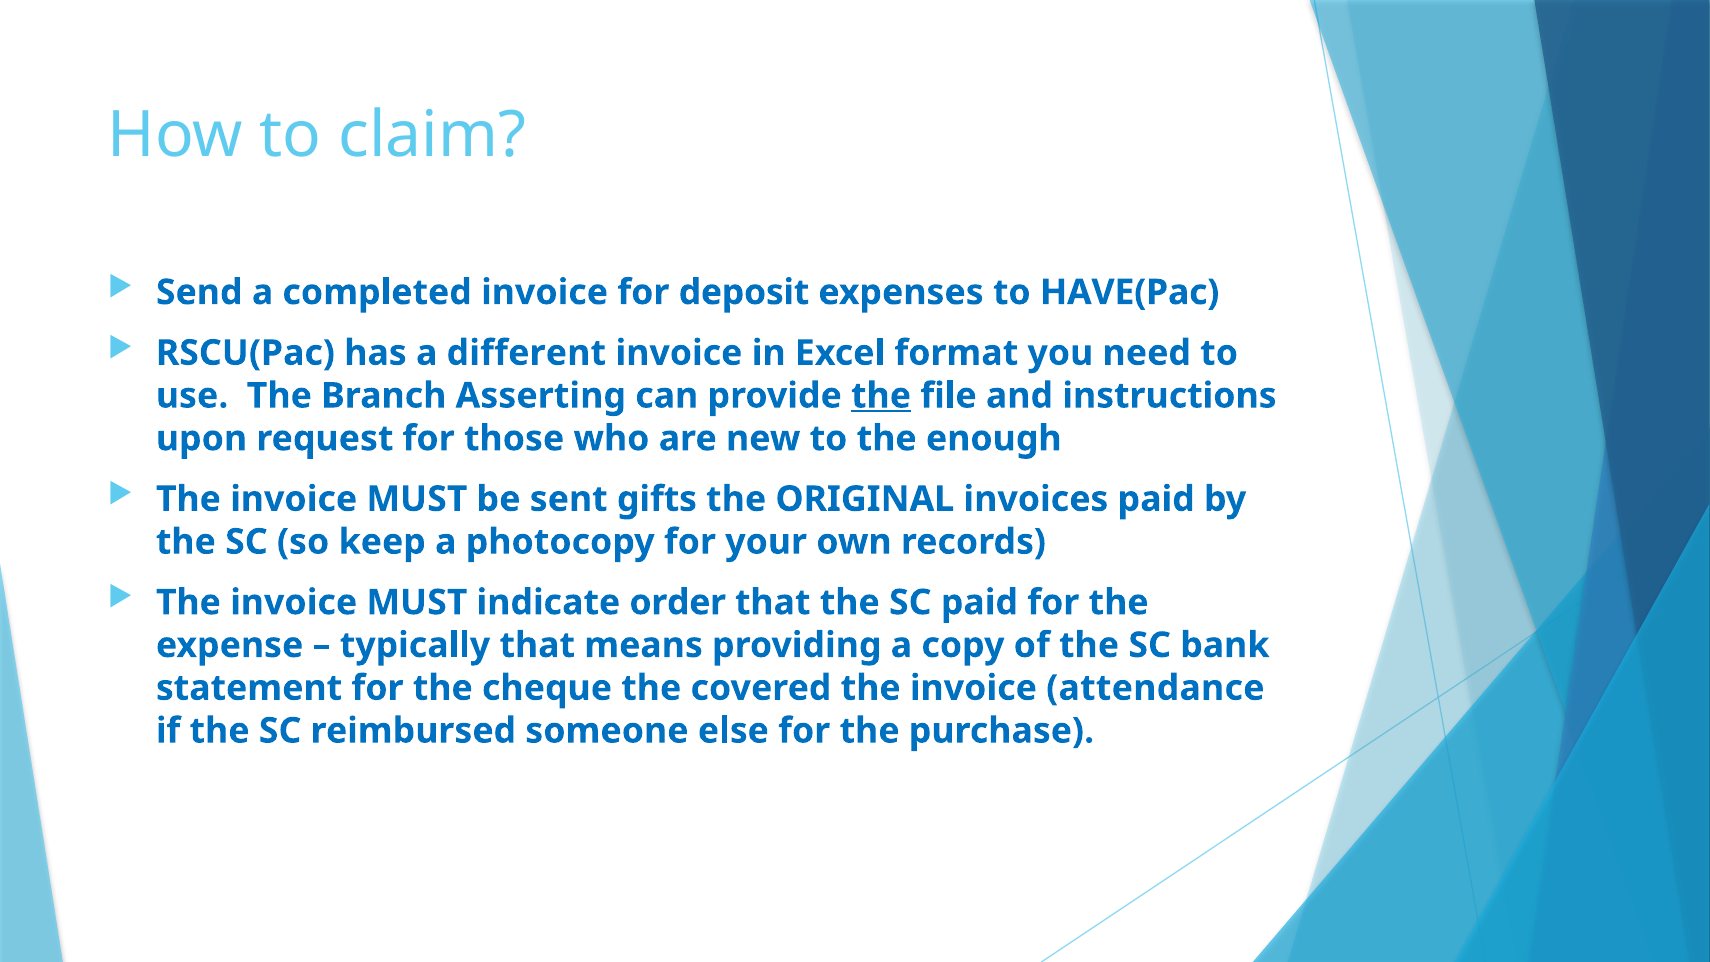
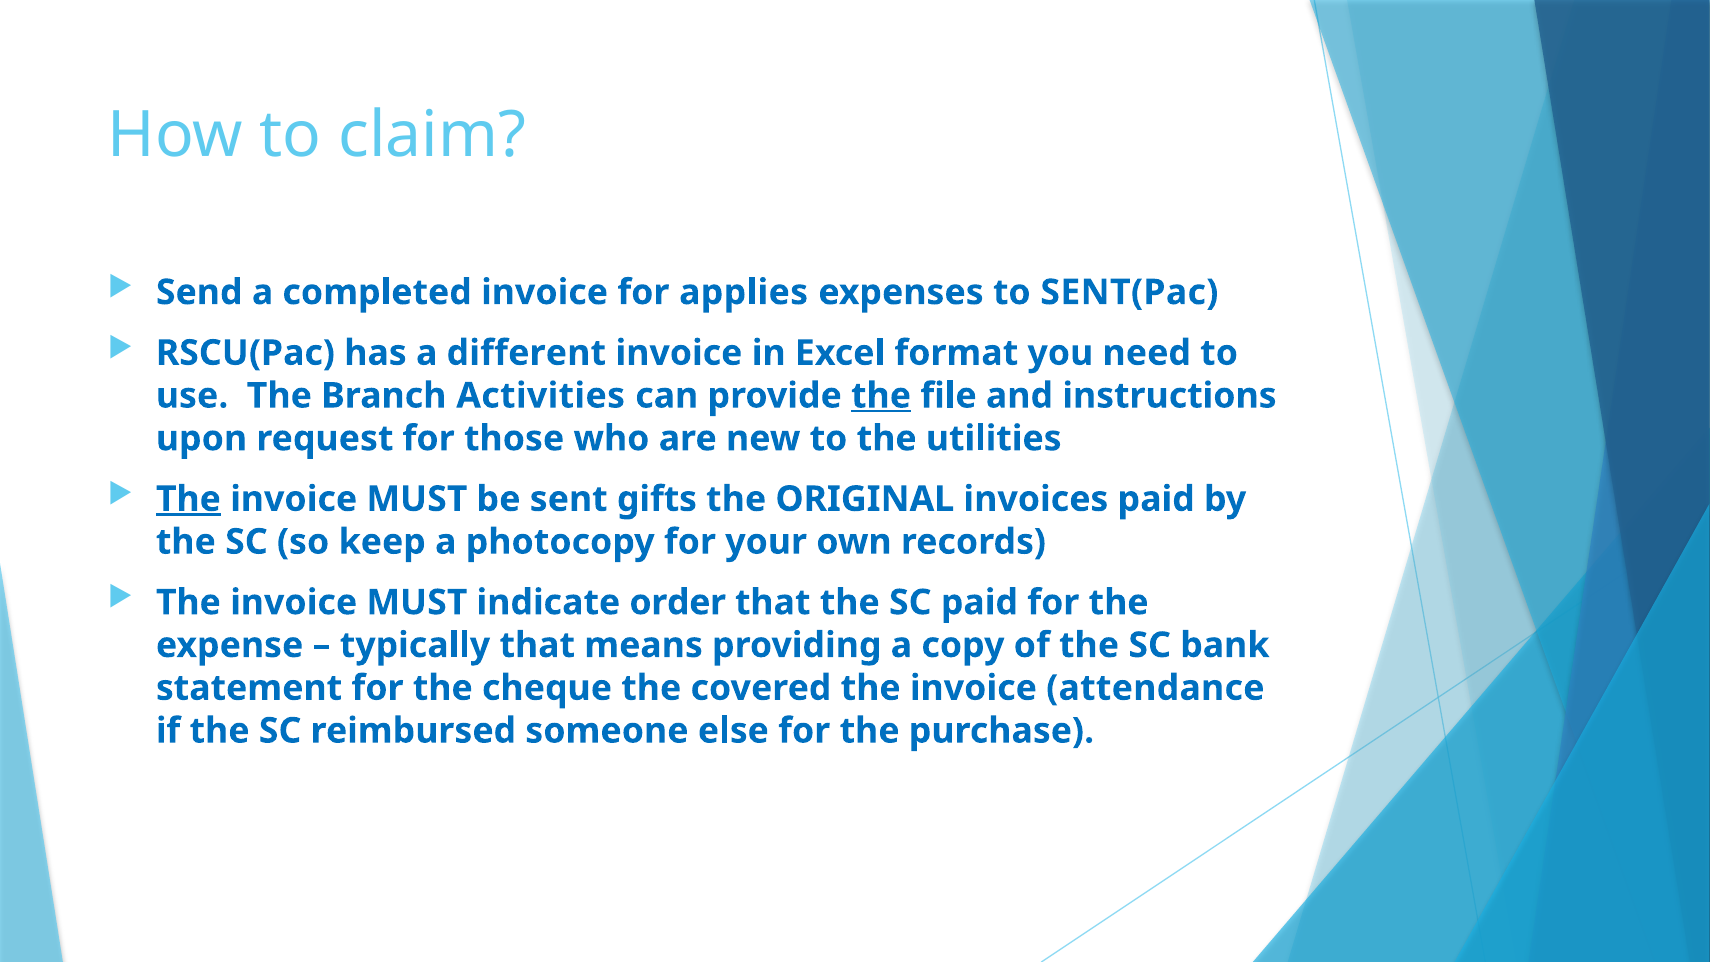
deposit: deposit -> applies
HAVE(Pac: HAVE(Pac -> SENT(Pac
Asserting: Asserting -> Activities
enough: enough -> utilities
The at (188, 499) underline: none -> present
